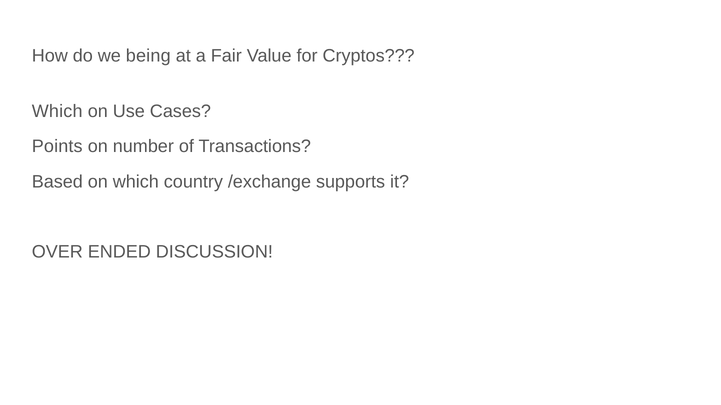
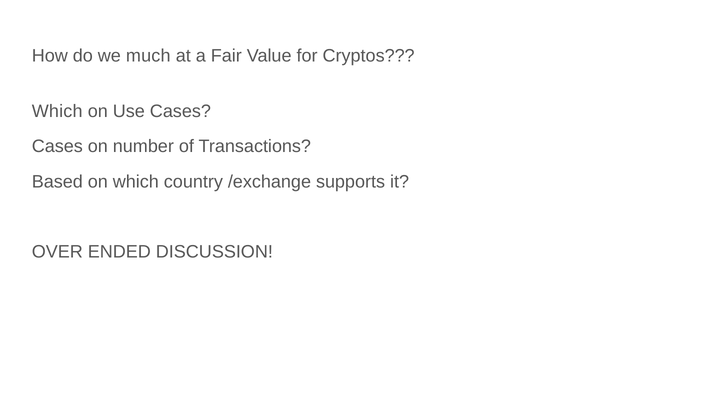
being: being -> much
Points at (57, 147): Points -> Cases
